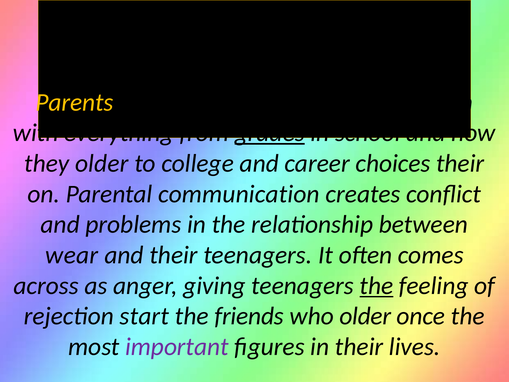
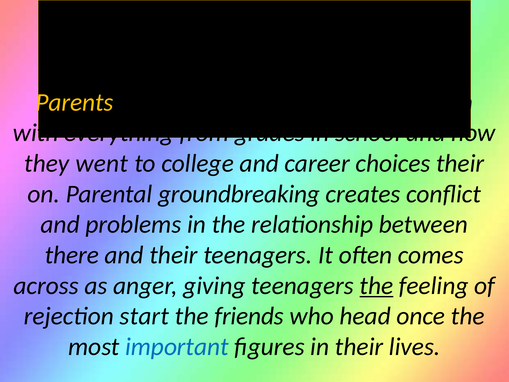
grades underline: present -> none
they older: older -> went
communication: communication -> groundbreaking
wear: wear -> there
who older: older -> head
important colour: purple -> blue
